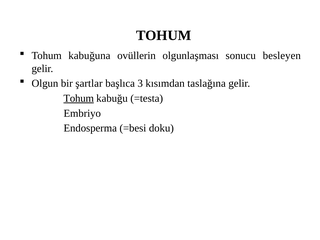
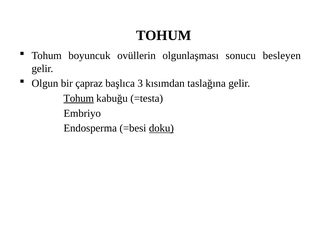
kabuğuna: kabuğuna -> boyuncuk
şartlar: şartlar -> çapraz
doku underline: none -> present
